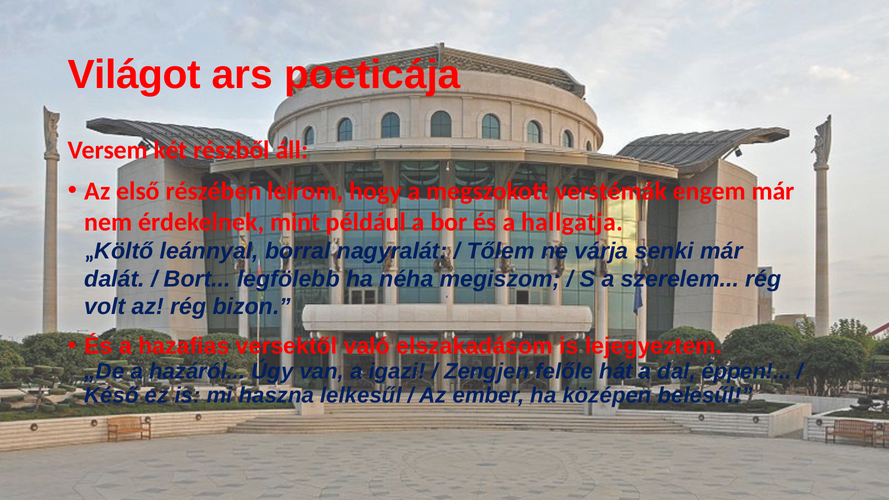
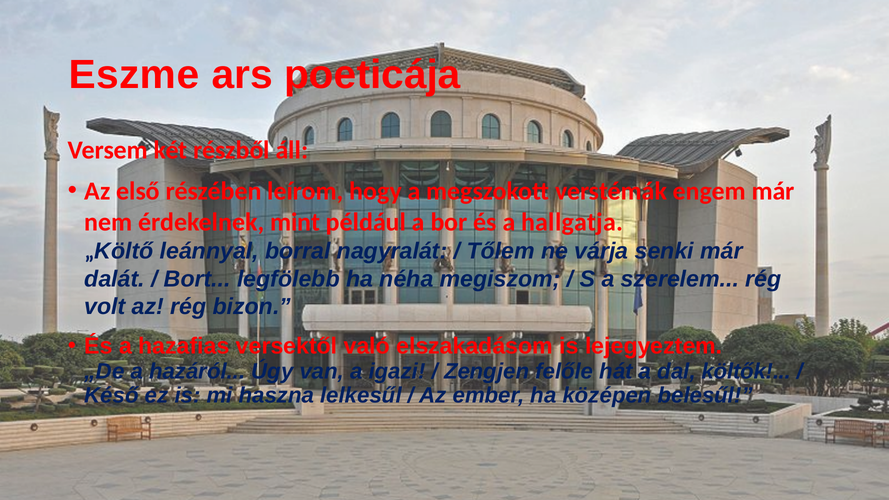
Világot: Világot -> Eszme
éppen: éppen -> költők
